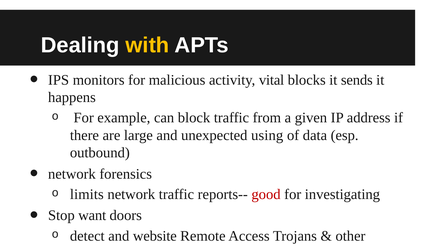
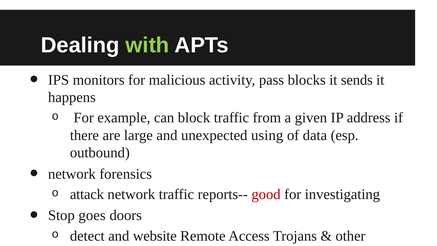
with colour: yellow -> light green
vital: vital -> pass
limits: limits -> attack
want: want -> goes
